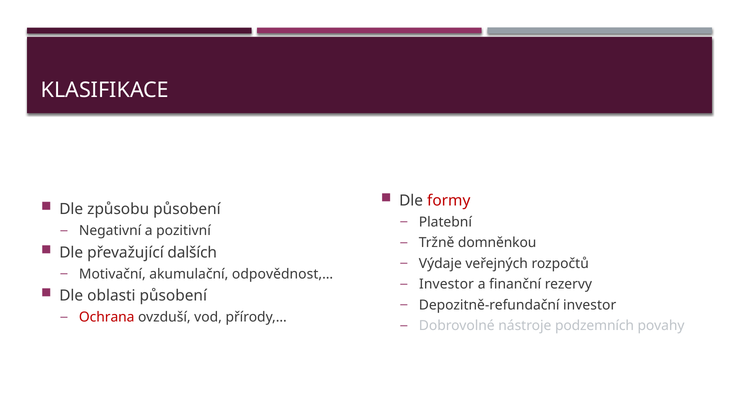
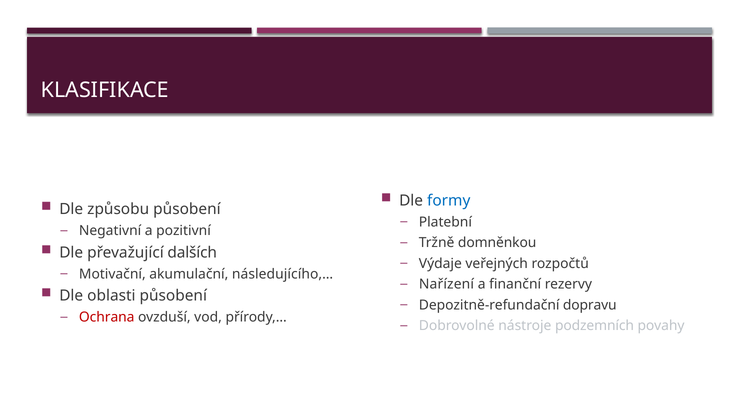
formy colour: red -> blue
odpovědnost,…: odpovědnost,… -> následujícího,…
Investor at (446, 284): Investor -> Nařízení
Depozitně-refundační investor: investor -> dopravu
